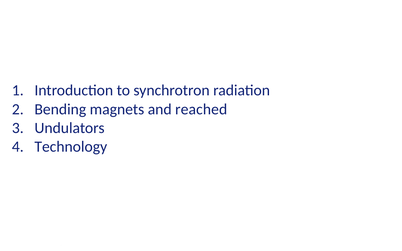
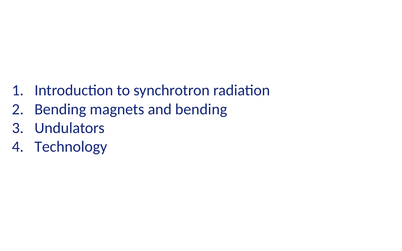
and reached: reached -> bending
